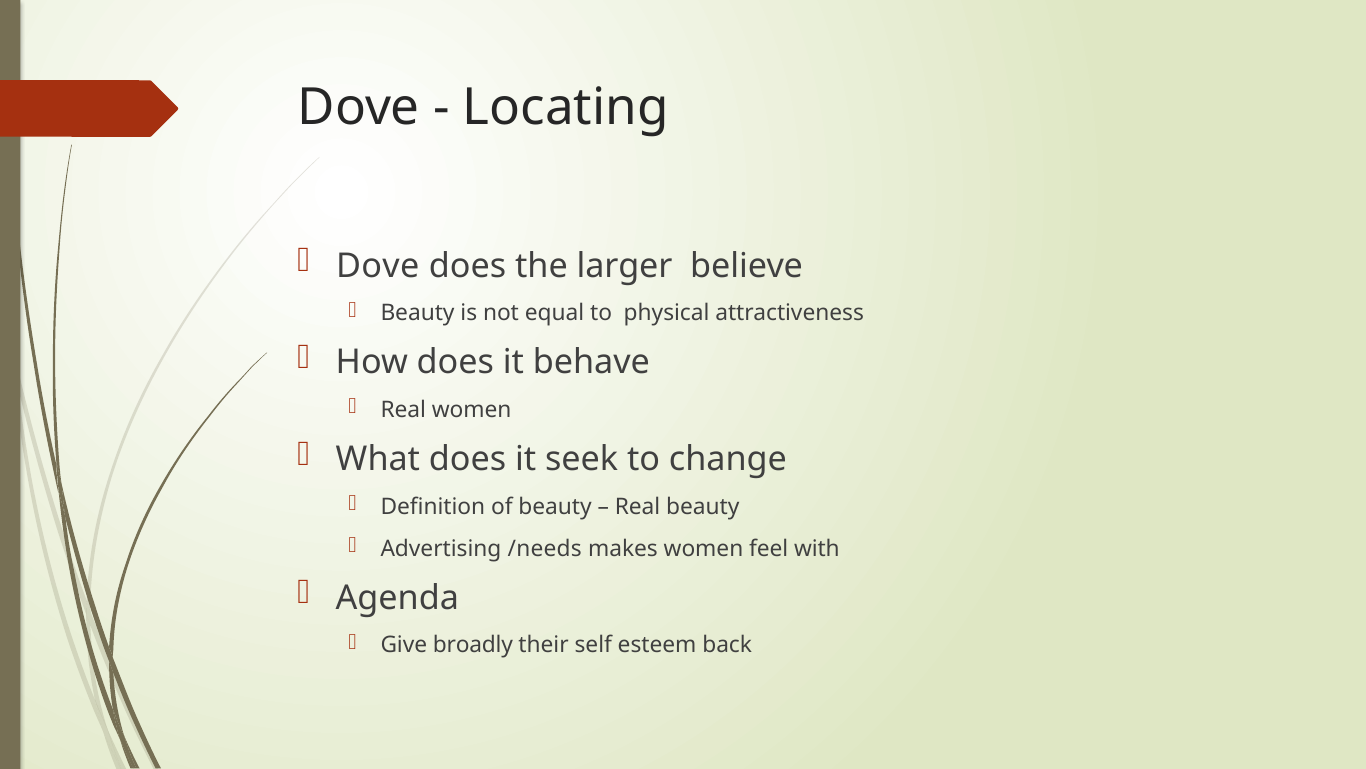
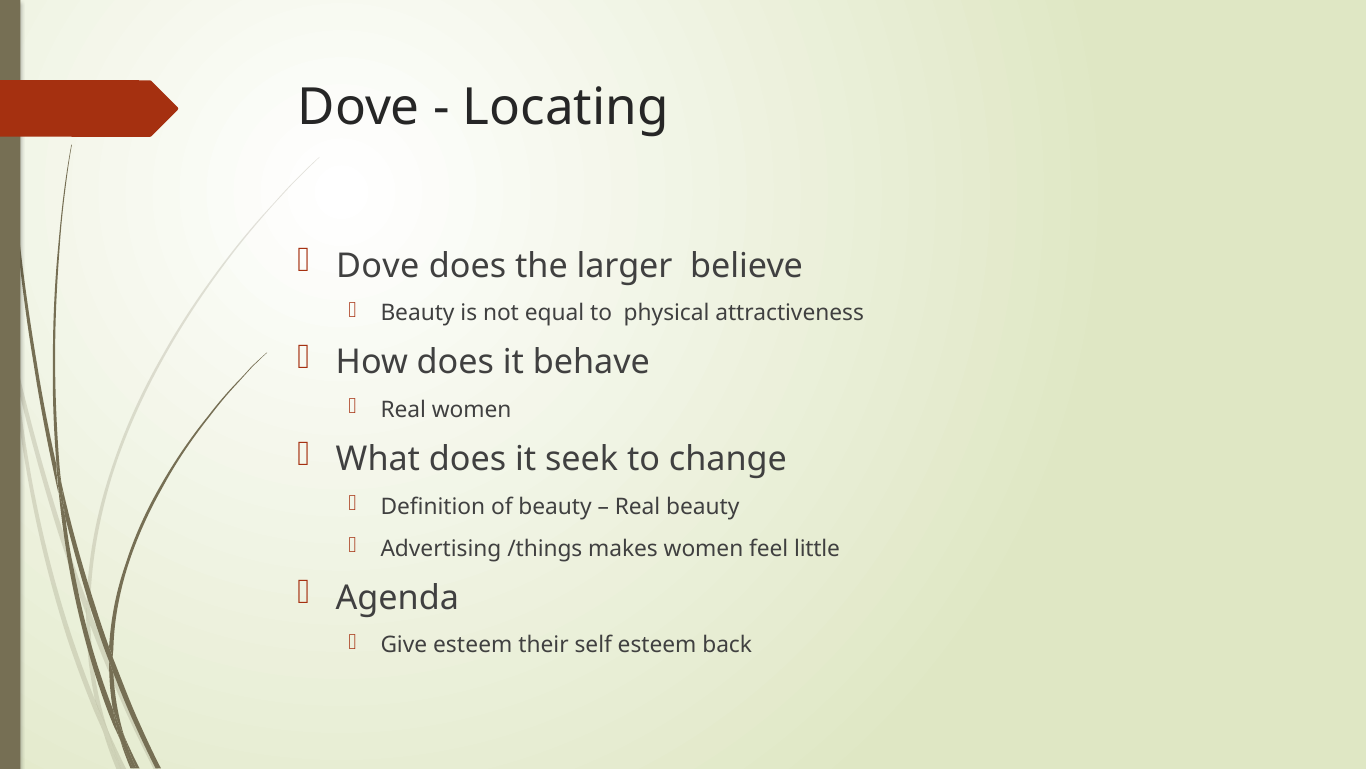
/needs: /needs -> /things
with: with -> little
Give broadly: broadly -> esteem
